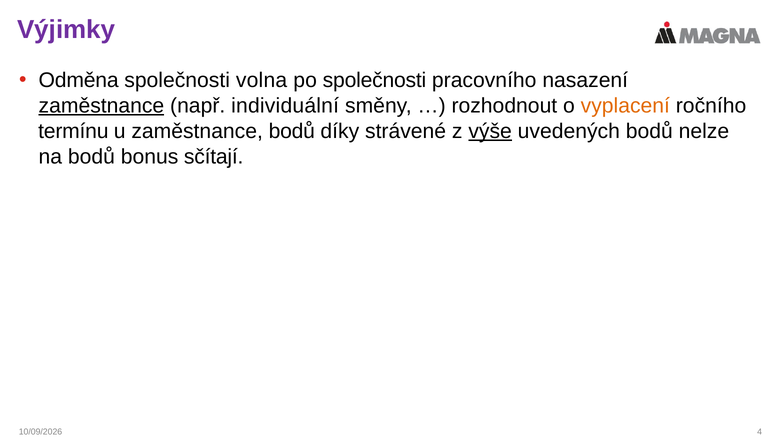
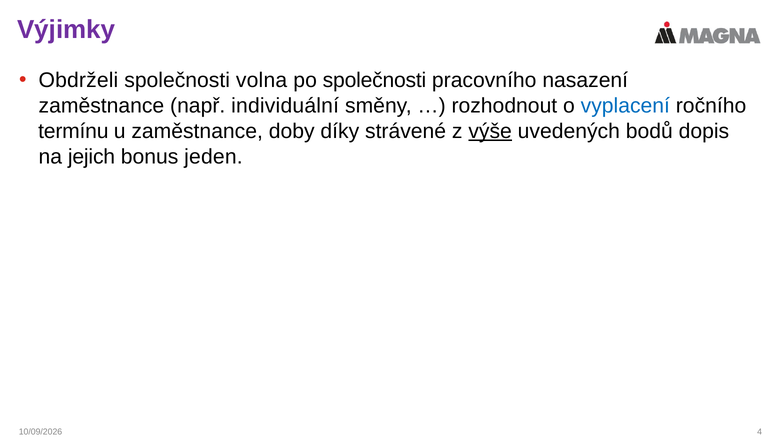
Odměna: Odměna -> Obdrželi
zaměstnance at (101, 106) underline: present -> none
vyplacení colour: orange -> blue
zaměstnance bodů: bodů -> doby
nelze: nelze -> dopis
na bodů: bodů -> jejich
sčítají: sčítají -> jeden
